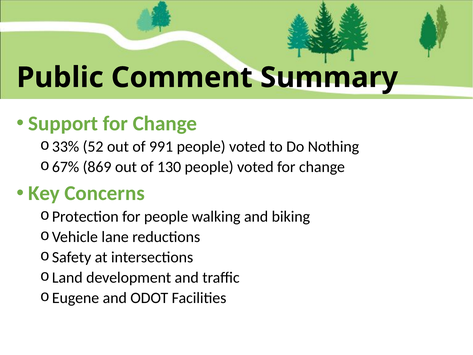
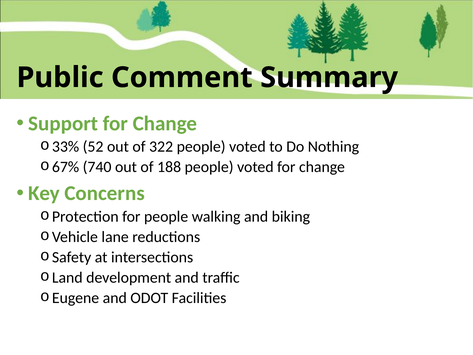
991: 991 -> 322
869: 869 -> 740
130: 130 -> 188
